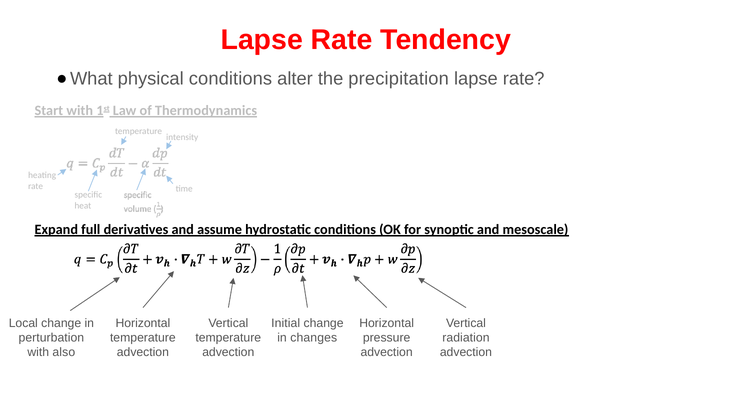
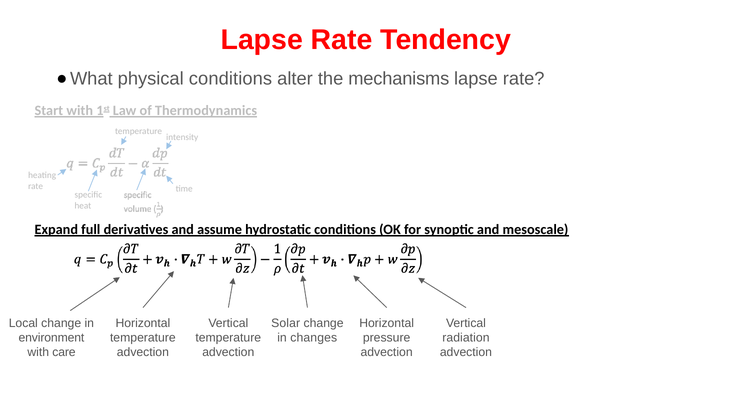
precipitation: precipitation -> mechanisms
Initial: Initial -> Solar
perturbation: perturbation -> environment
also: also -> care
